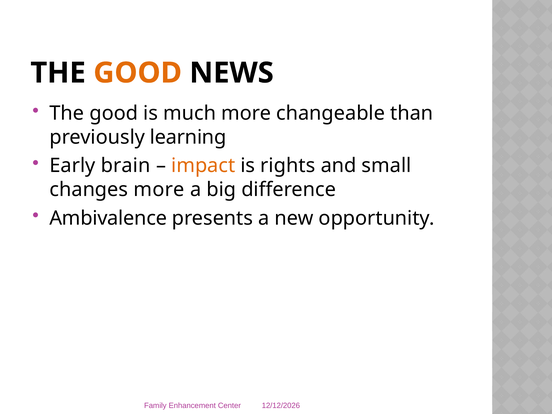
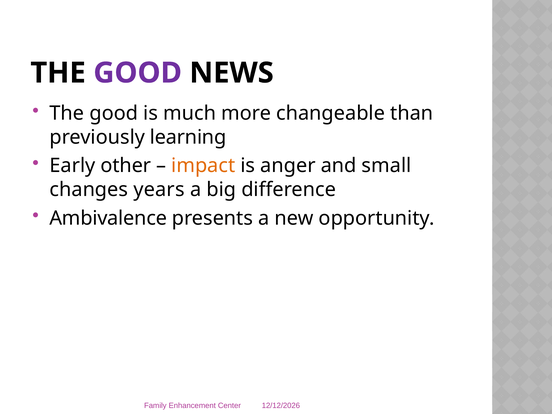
GOOD at (138, 73) colour: orange -> purple
brain: brain -> other
rights: rights -> anger
changes more: more -> years
